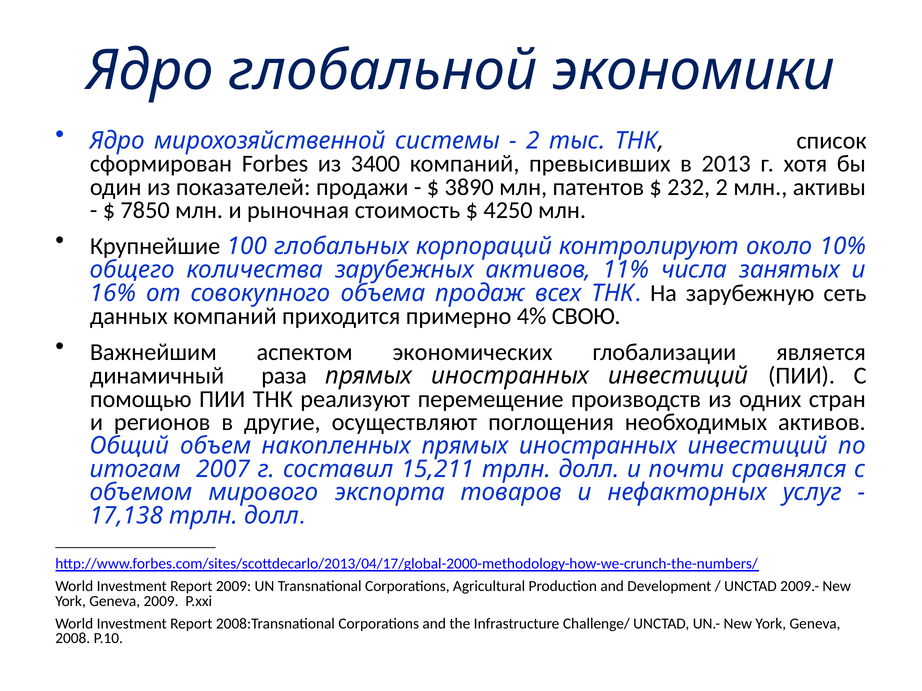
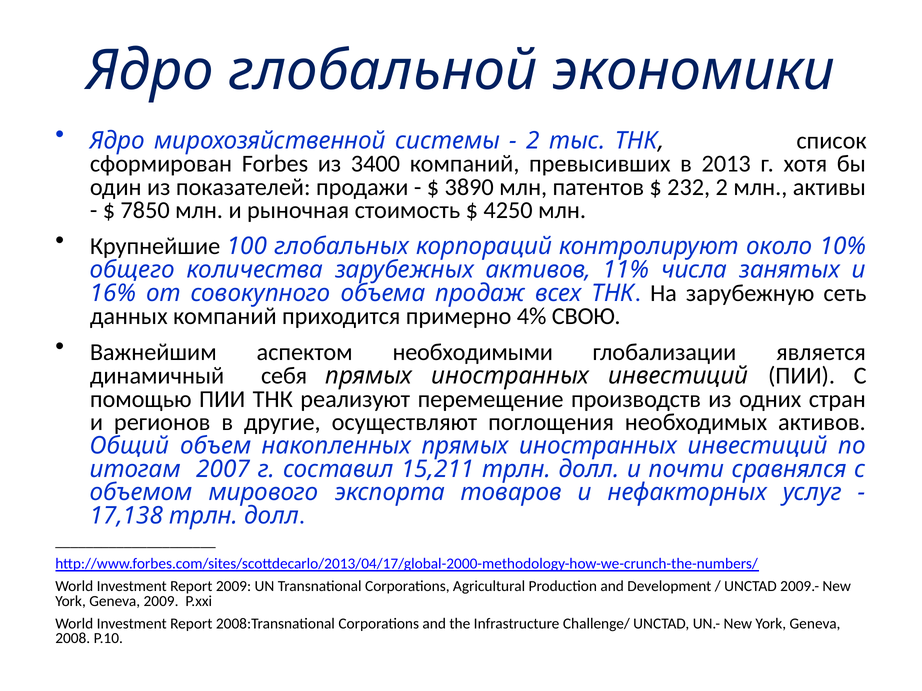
экономических: экономических -> необходимыми
раза: раза -> себя
